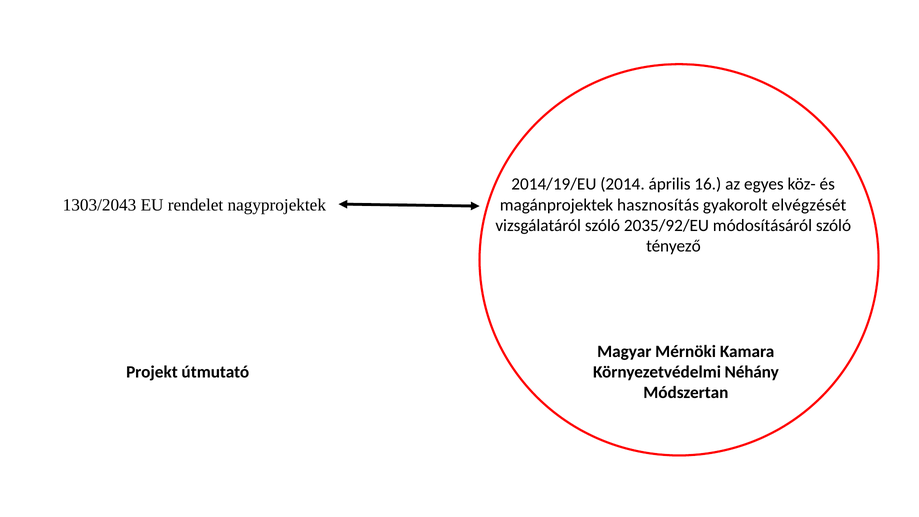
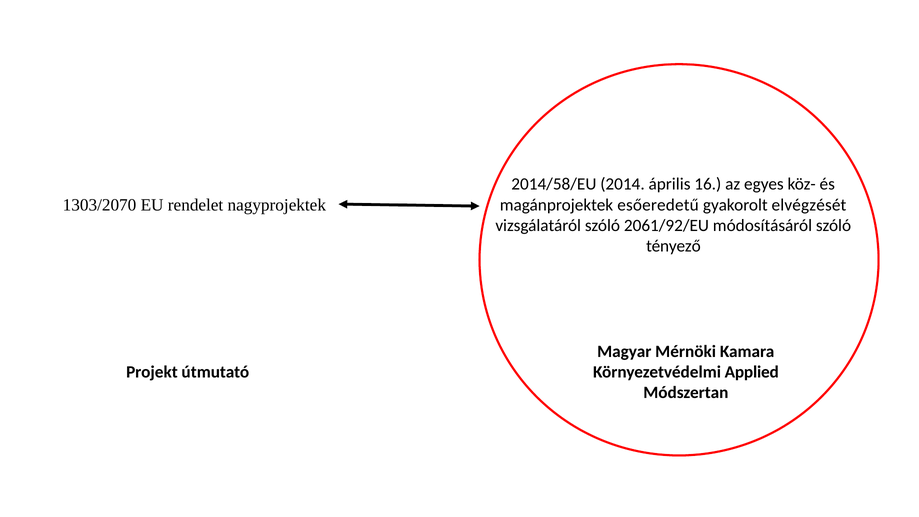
2014/19/EU: 2014/19/EU -> 2014/58/EU
1303/2043: 1303/2043 -> 1303/2070
hasznosítás: hasznosítás -> esőeredetű
2035/92/EU: 2035/92/EU -> 2061/92/EU
Néhány: Néhány -> Applied
